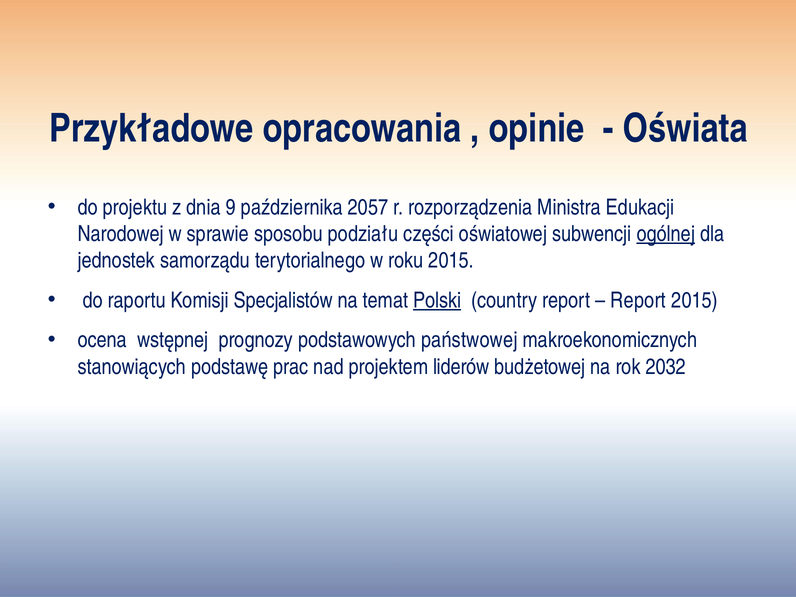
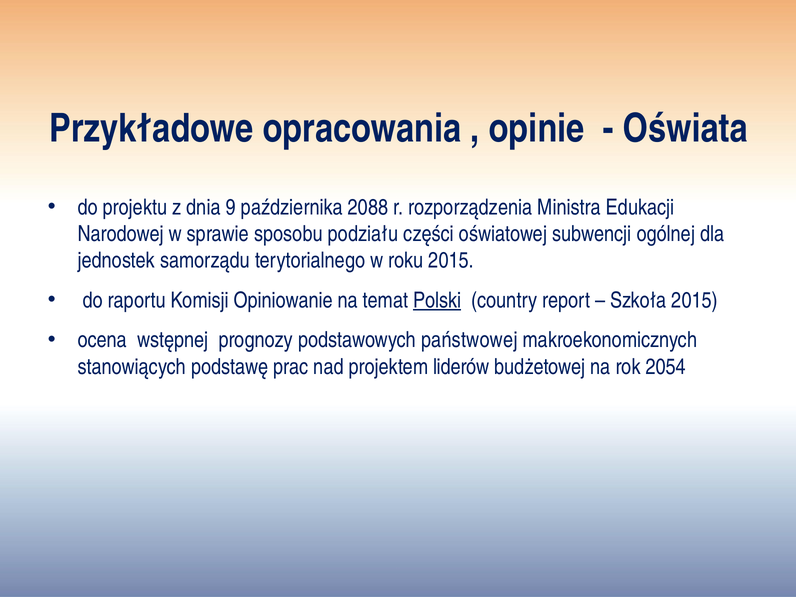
2057: 2057 -> 2088
ogólnej underline: present -> none
Specjalistów: Specjalistów -> Opiniowanie
Report at (638, 300): Report -> Szkoła
2032: 2032 -> 2054
